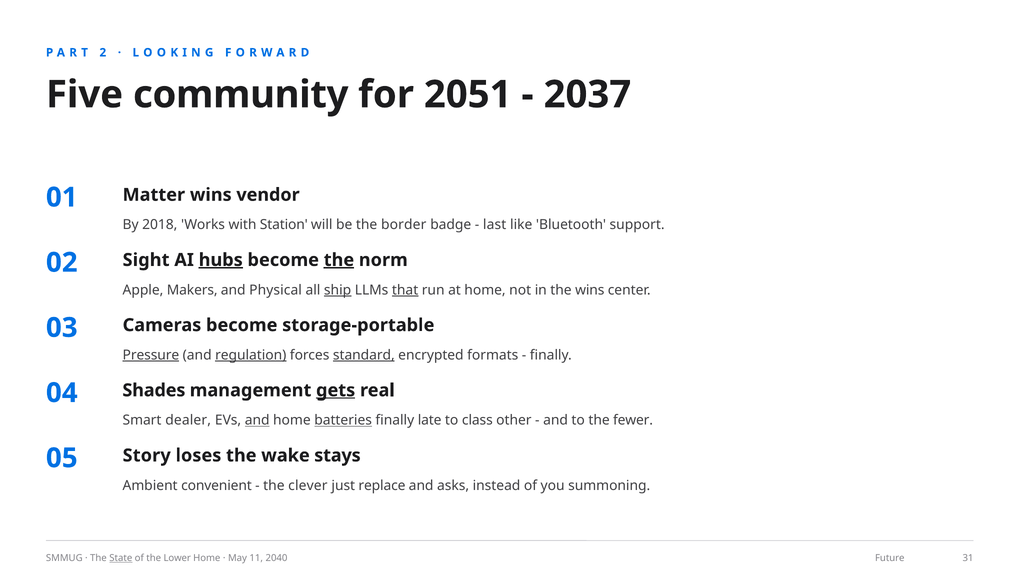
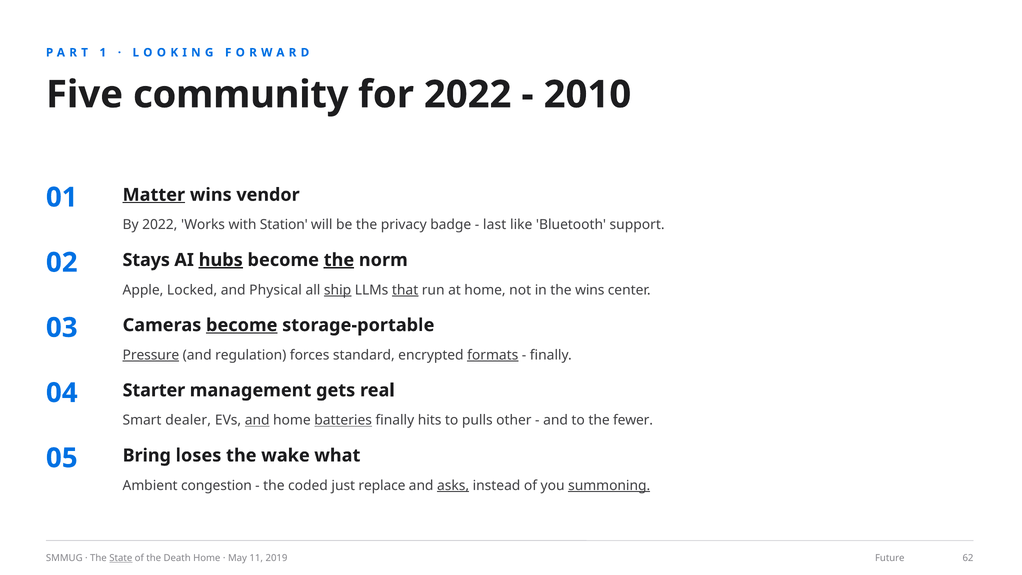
2: 2 -> 1
for 2051: 2051 -> 2022
2037: 2037 -> 2010
Matter underline: none -> present
By 2018: 2018 -> 2022
border: border -> privacy
Sight: Sight -> Stays
Makers: Makers -> Locked
become at (242, 325) underline: none -> present
regulation underline: present -> none
standard underline: present -> none
formats underline: none -> present
Shades: Shades -> Starter
gets underline: present -> none
late: late -> hits
class: class -> pulls
Story: Story -> Bring
stays: stays -> what
convenient: convenient -> congestion
clever: clever -> coded
asks underline: none -> present
summoning underline: none -> present
Lower: Lower -> Death
2040: 2040 -> 2019
31: 31 -> 62
